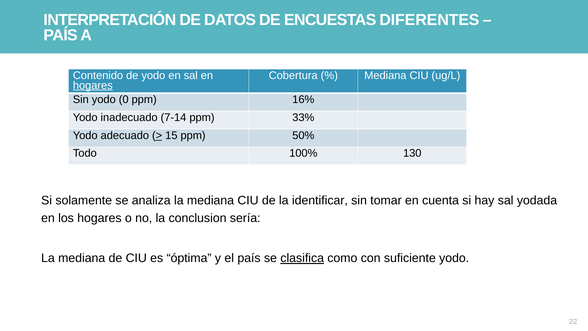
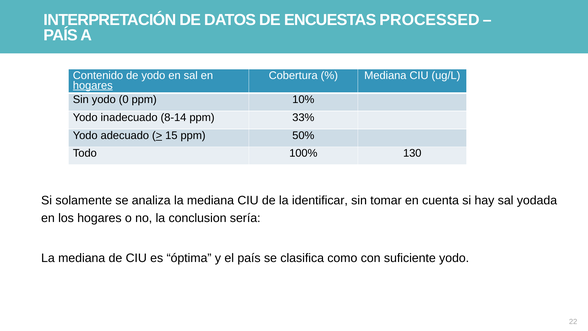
DIFERENTES: DIFERENTES -> PROCESSED
16%: 16% -> 10%
7-14: 7-14 -> 8-14
clasifica underline: present -> none
